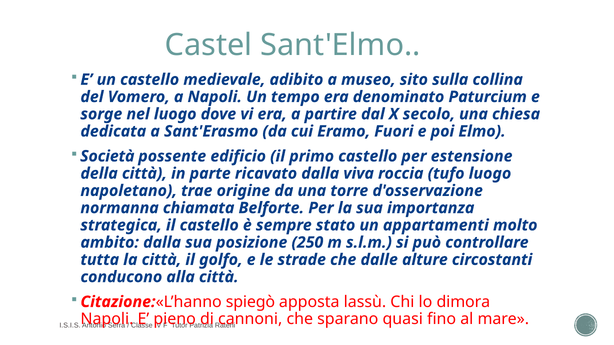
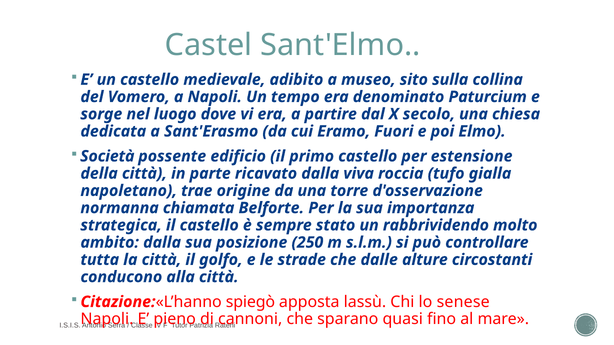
tufo luogo: luogo -> gialla
appartamenti: appartamenti -> rabbrividendo
dimora: dimora -> senese
